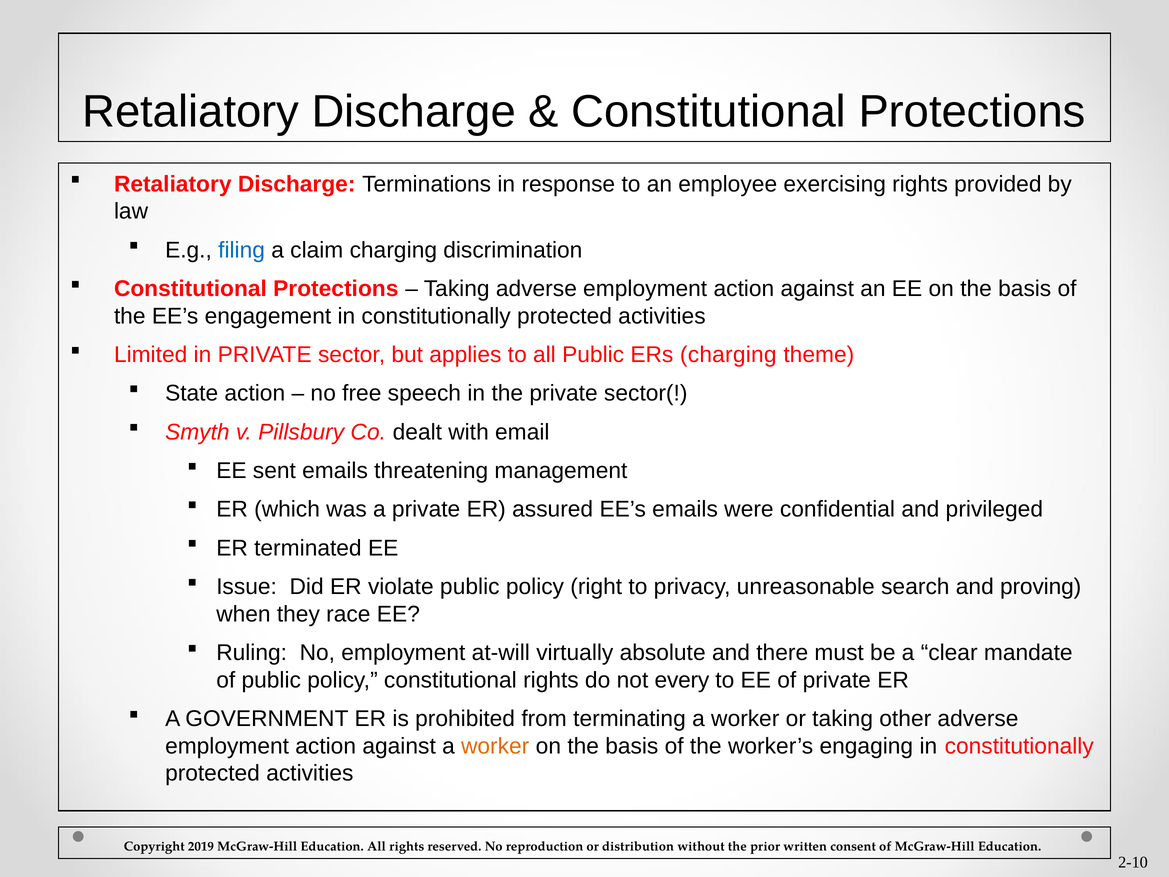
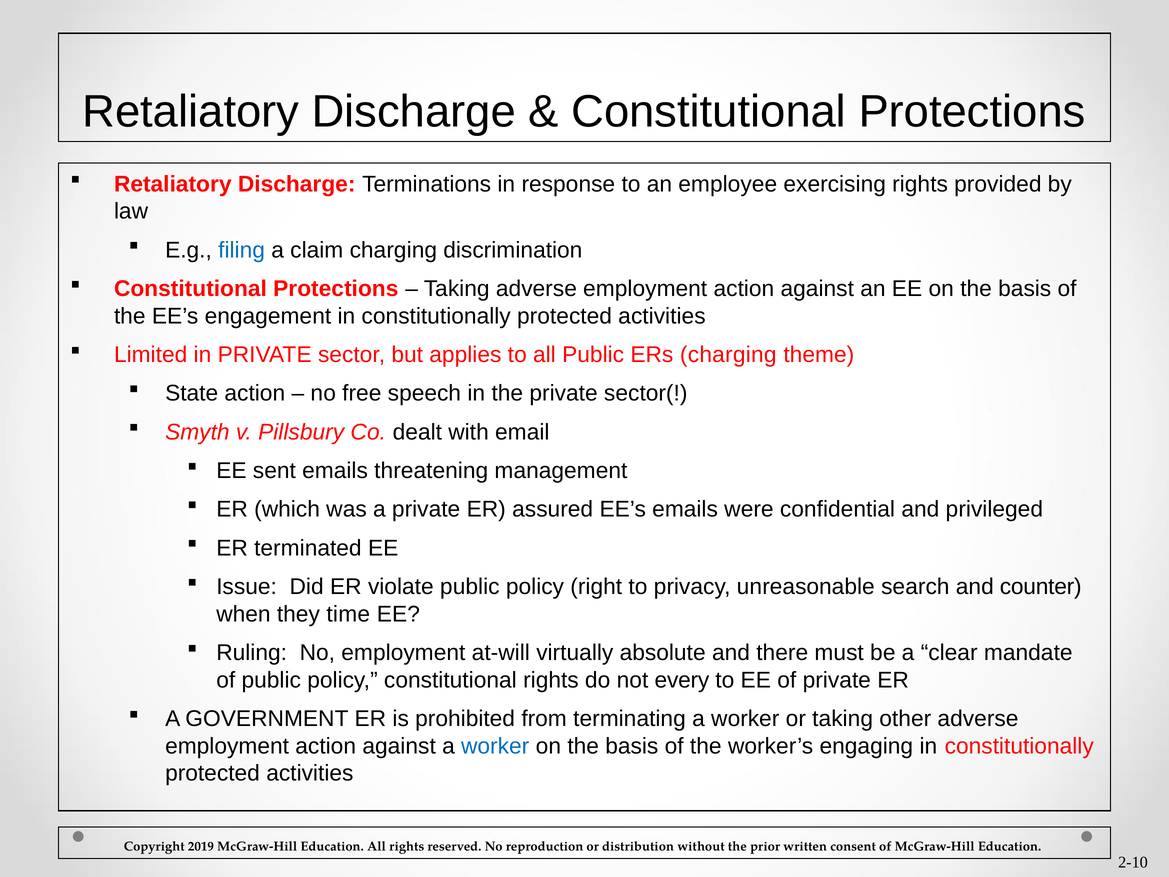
proving: proving -> counter
race: race -> time
worker at (495, 746) colour: orange -> blue
